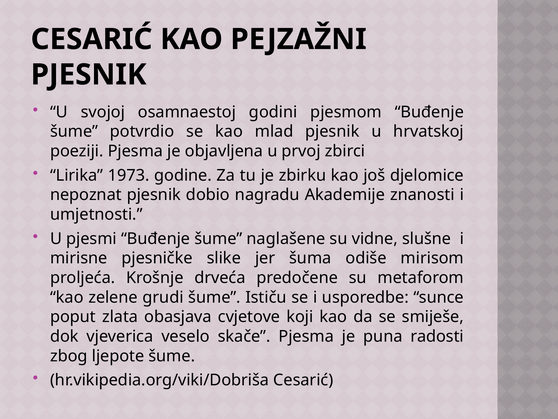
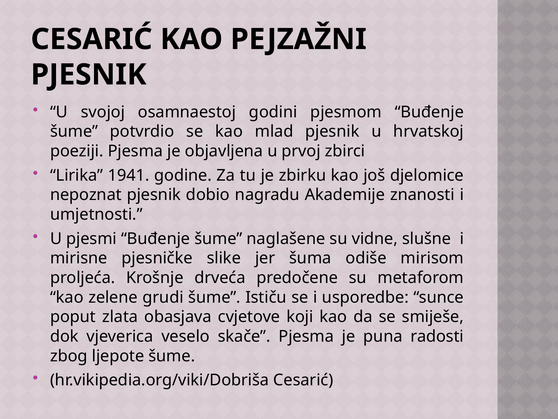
1973: 1973 -> 1941
